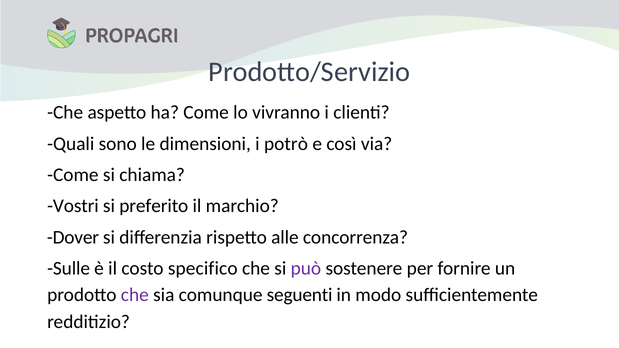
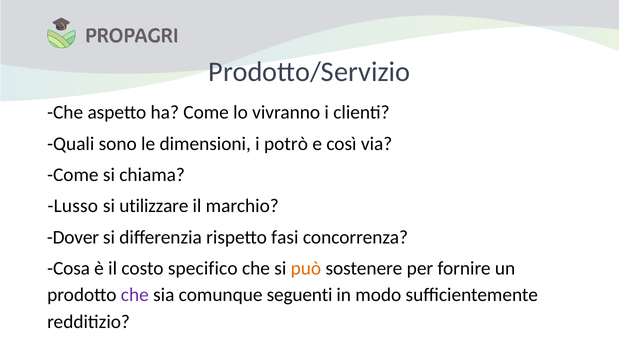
Vostri: Vostri -> Lusso
preferito: preferito -> utilizzare
alle: alle -> fasi
Sulle: Sulle -> Cosa
può colour: purple -> orange
